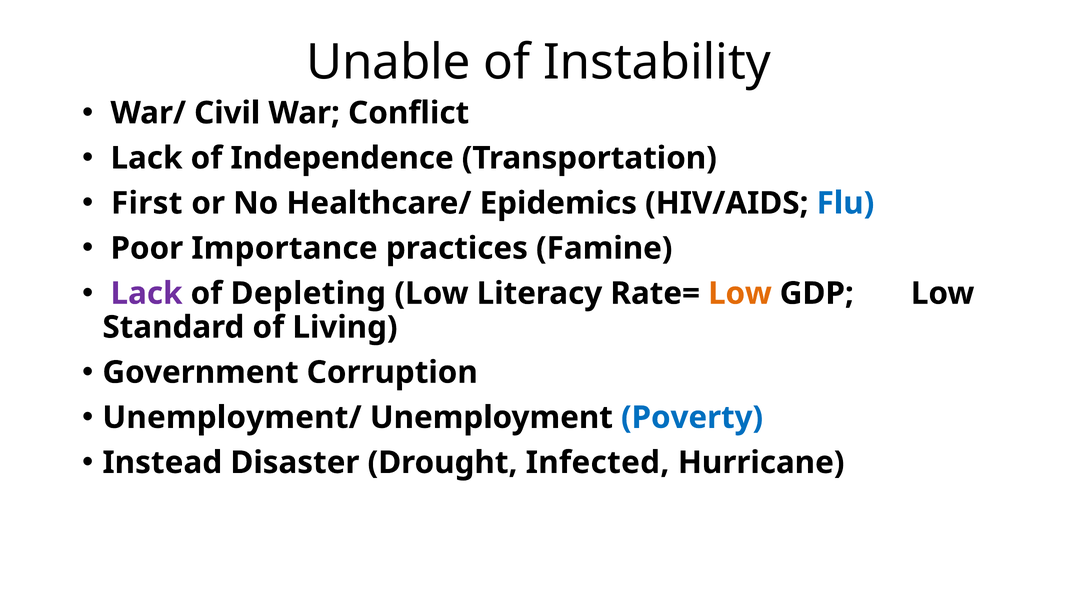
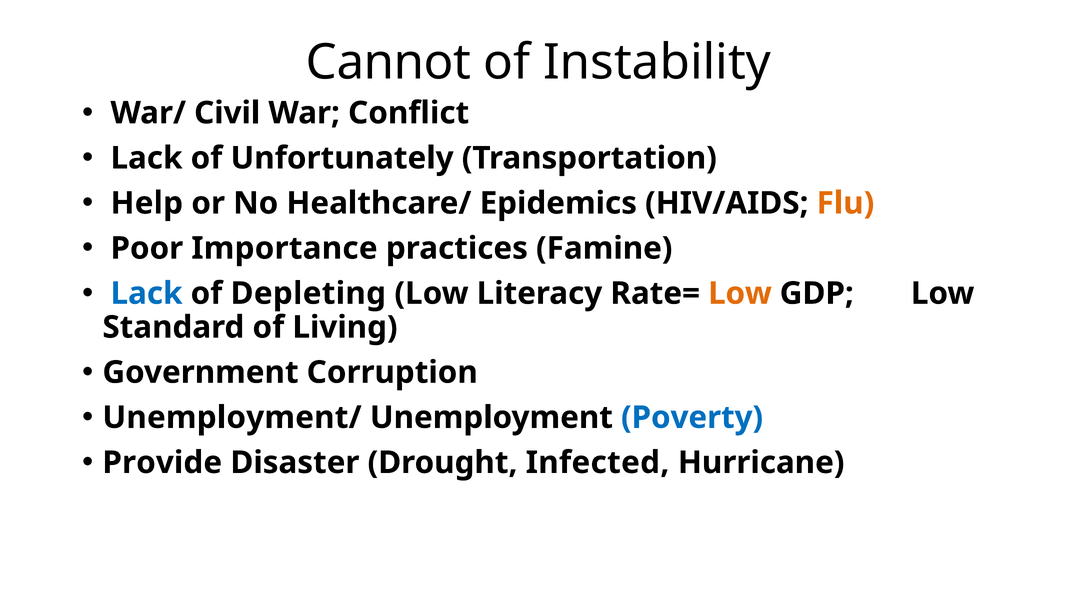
Unable: Unable -> Cannot
Independence: Independence -> Unfortunately
First: First -> Help
Flu colour: blue -> orange
Lack at (147, 294) colour: purple -> blue
Instead: Instead -> Provide
